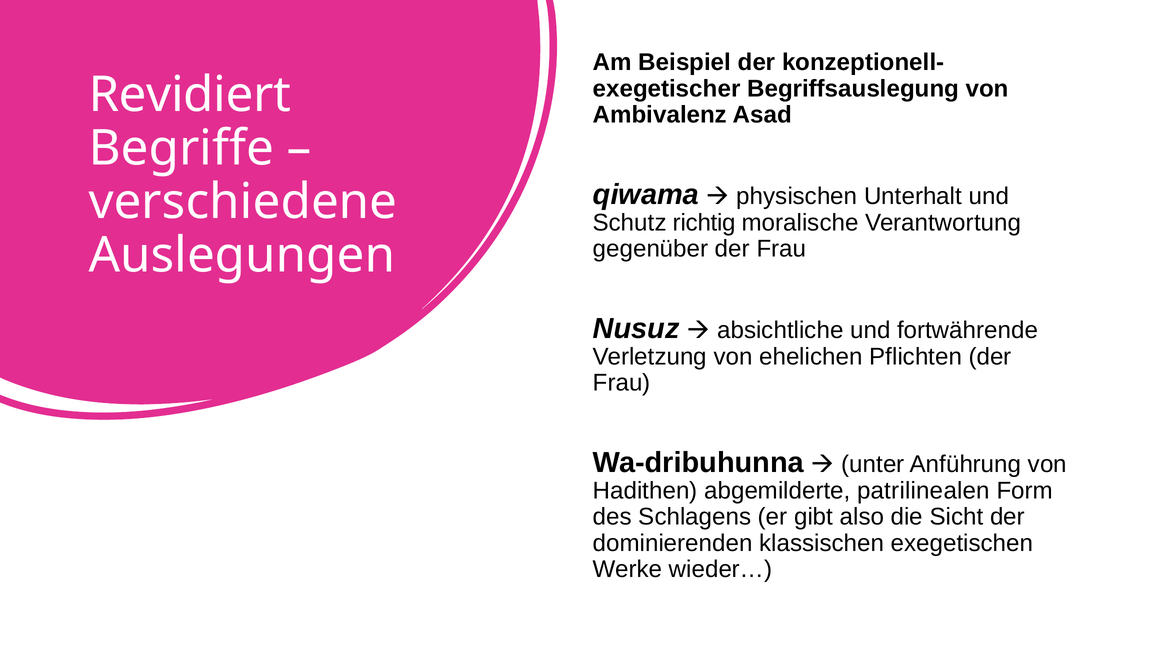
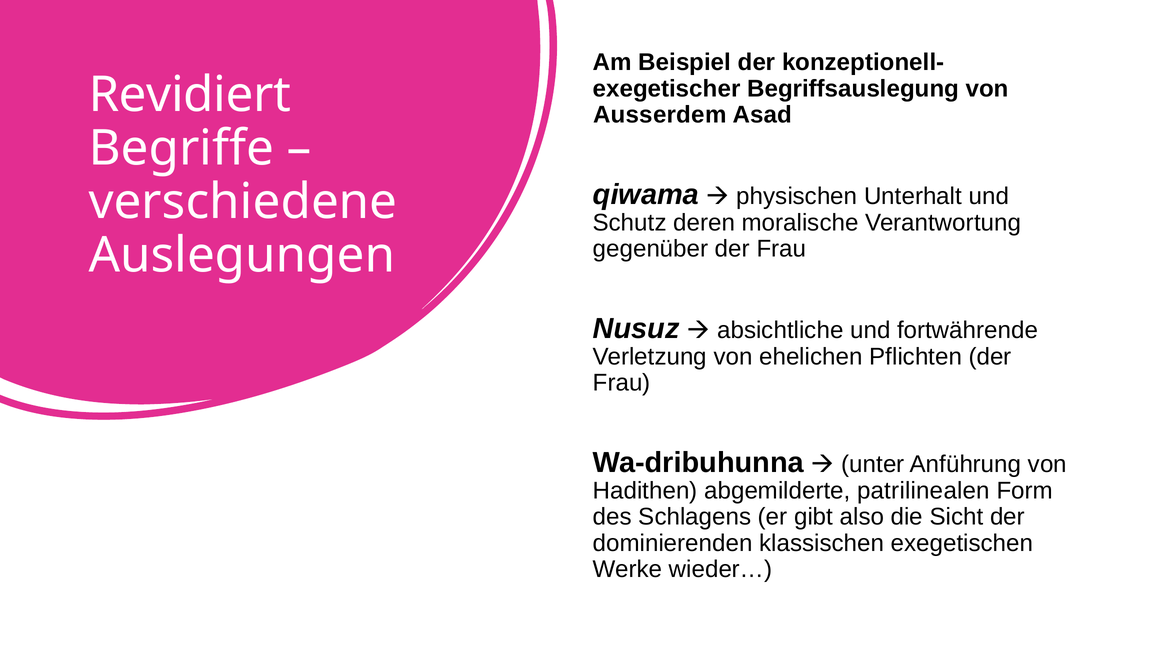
Ambivalenz: Ambivalenz -> Ausserdem
richtig: richtig -> deren
